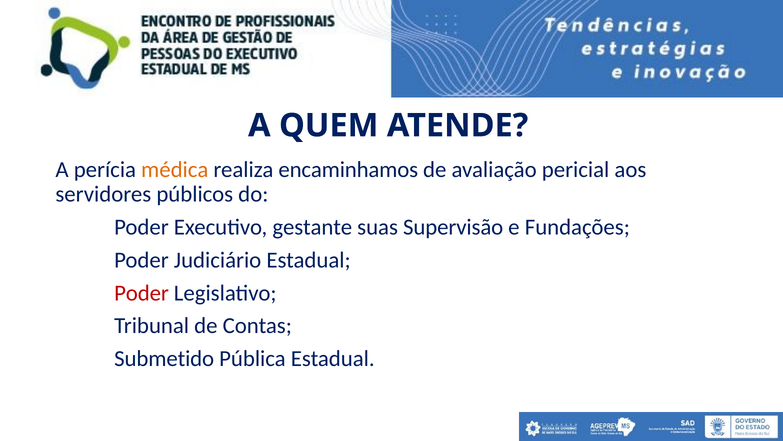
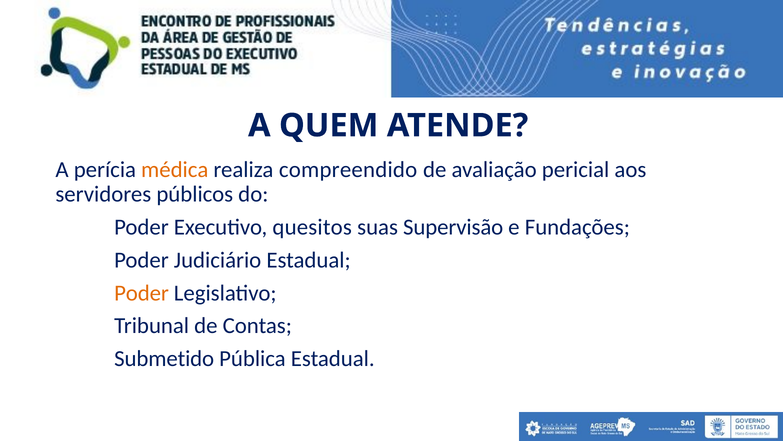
encaminhamos: encaminhamos -> compreendido
gestante: gestante -> quesitos
Poder at (142, 293) colour: red -> orange
